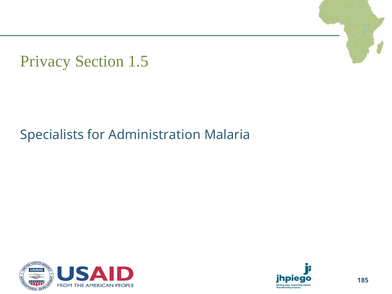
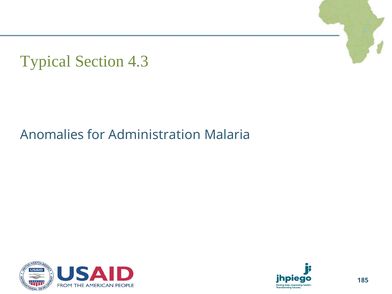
Privacy: Privacy -> Typical
1.5: 1.5 -> 4.3
Specialists: Specialists -> Anomalies
